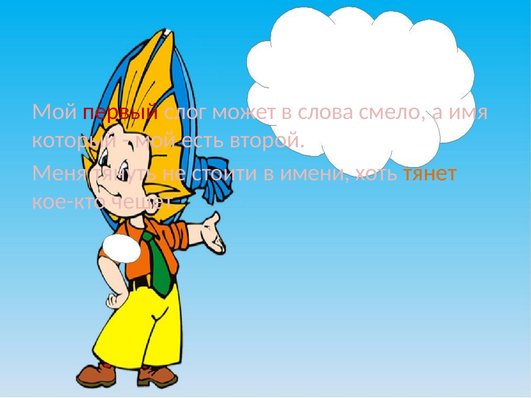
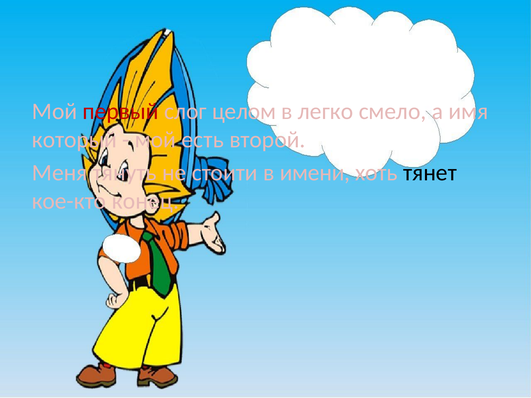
может: может -> целом
слова: слова -> легко
тянет colour: orange -> black
чешет: чешет -> конец
